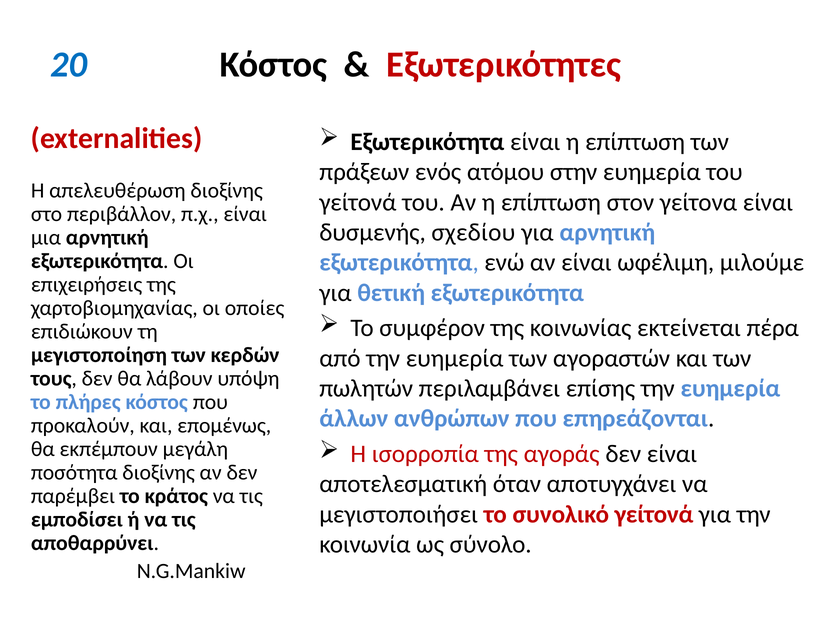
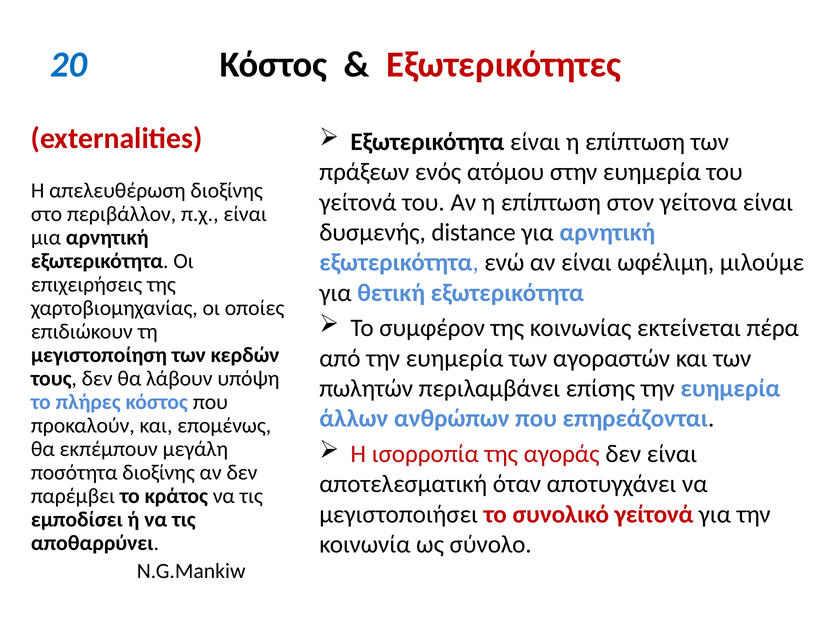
σχεδίου: σχεδίου -> distance
